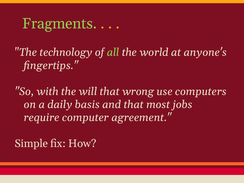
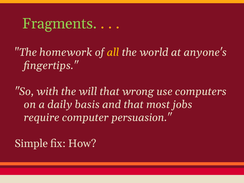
technology: technology -> homework
all colour: light green -> yellow
agreement: agreement -> persuasion
